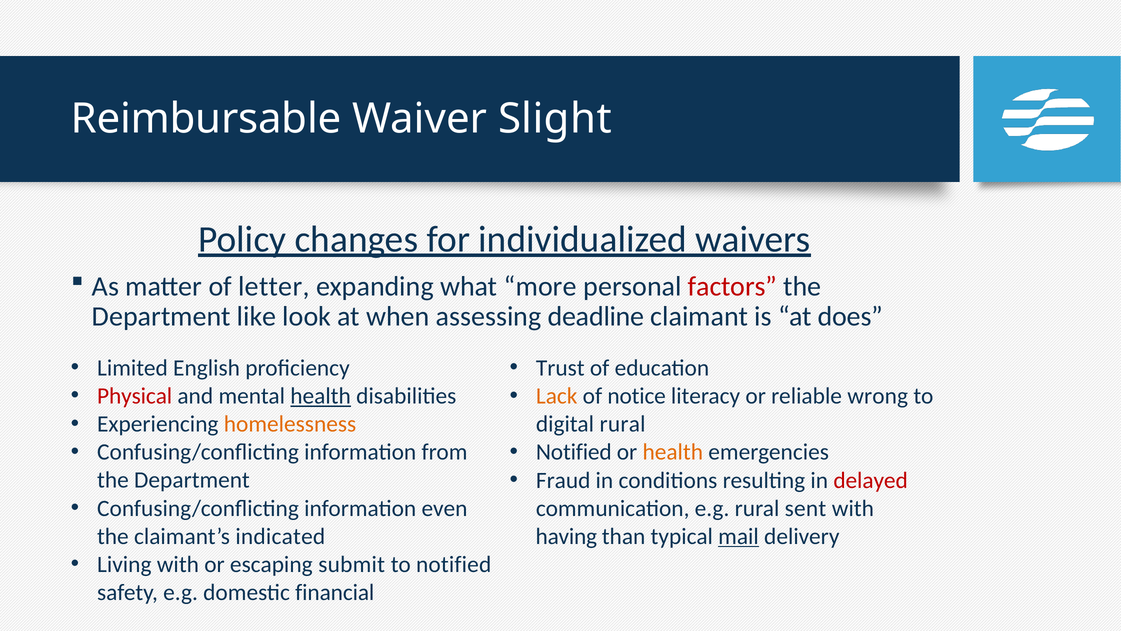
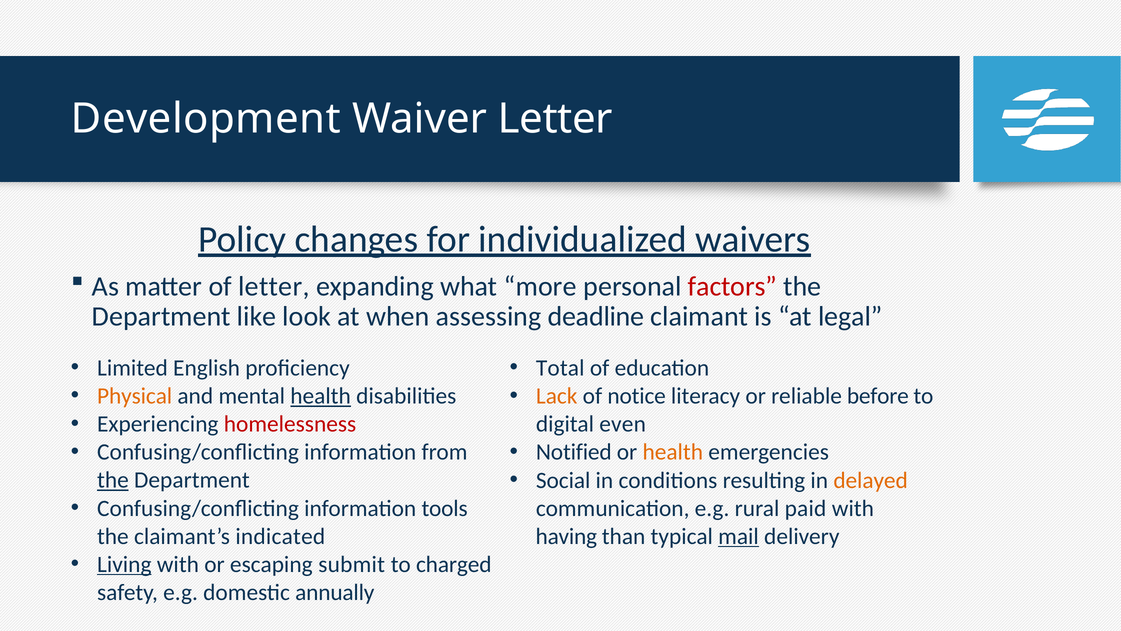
Reimbursable: Reimbursable -> Development
Waiver Slight: Slight -> Letter
does: does -> legal
Trust: Trust -> Total
Physical colour: red -> orange
wrong: wrong -> before
homelessness colour: orange -> red
digital rural: rural -> even
Fraud: Fraud -> Social
delayed colour: red -> orange
the at (113, 480) underline: none -> present
even: even -> tools
sent: sent -> paid
Living underline: none -> present
to notified: notified -> charged
financial: financial -> annually
